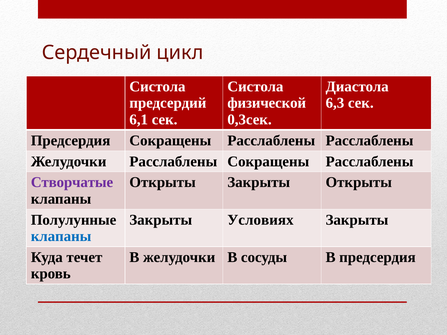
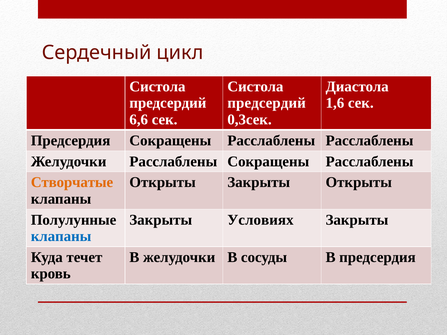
физической at (267, 103): физической -> предсердий
6,3: 6,3 -> 1,6
6,1: 6,1 -> 6,6
Створчатые colour: purple -> orange
